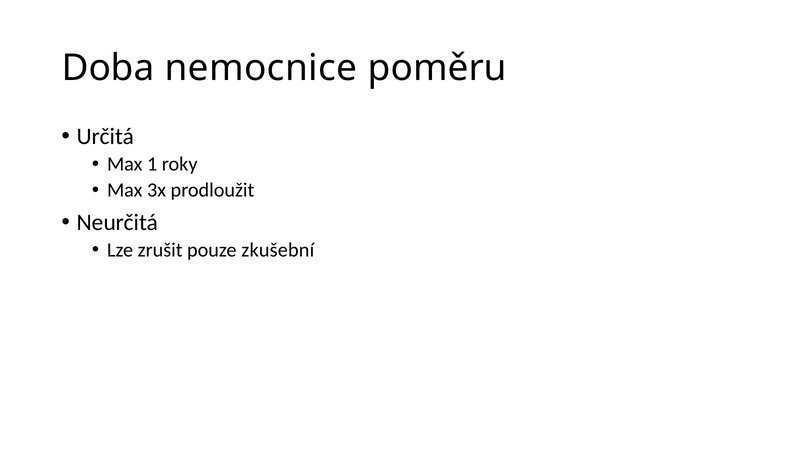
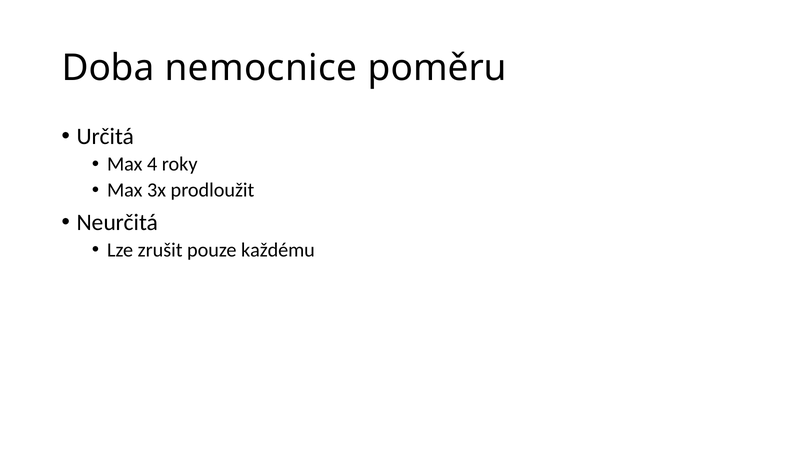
1: 1 -> 4
zkušební: zkušební -> každému
